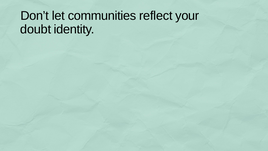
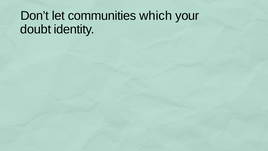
reflect: reflect -> which
